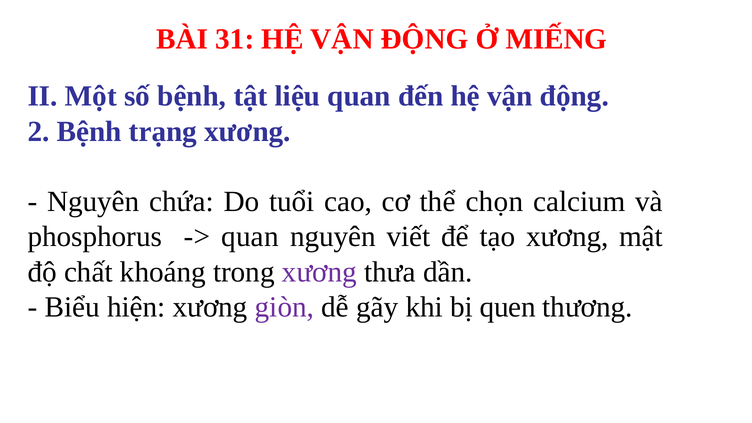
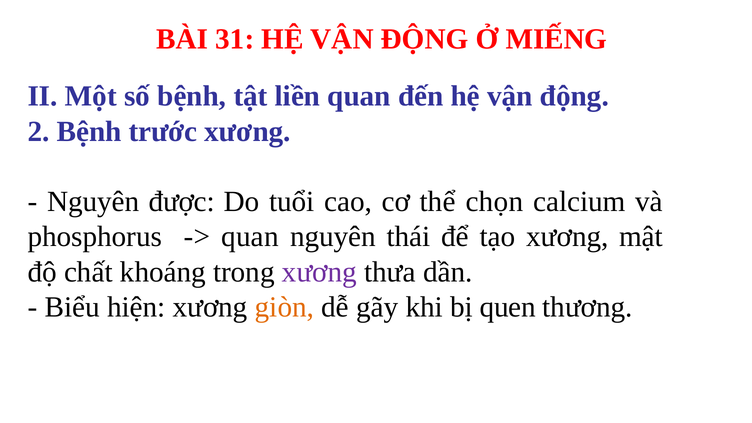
liệu: liệu -> liền
trạng: trạng -> trước
chứa: chứa -> được
viết: viết -> thái
giòn colour: purple -> orange
